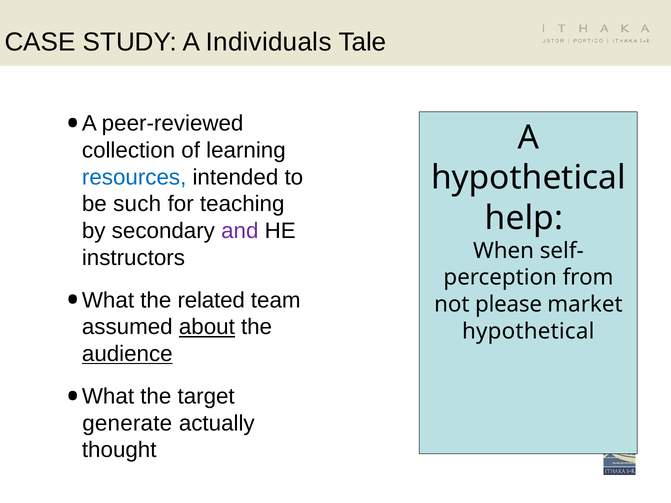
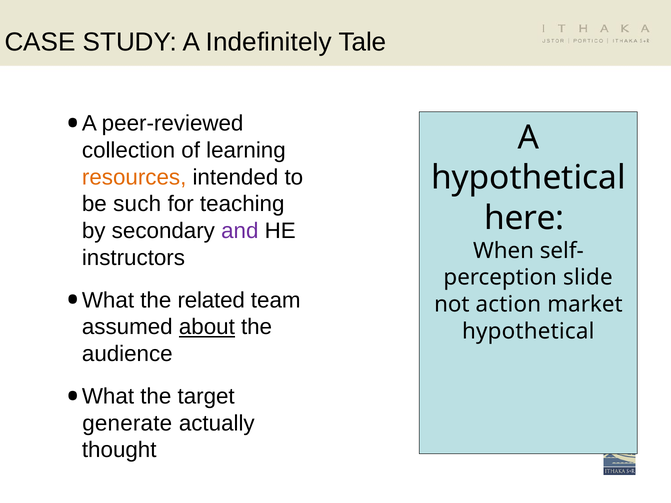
Individuals: Individuals -> Indefinitely
resources colour: blue -> orange
help: help -> here
from: from -> slide
please: please -> action
audience underline: present -> none
